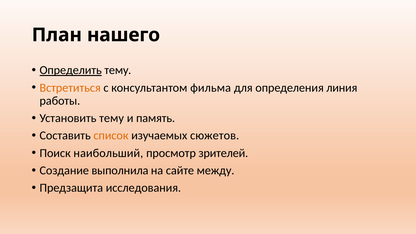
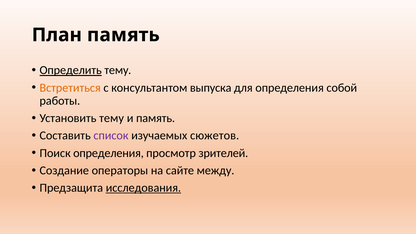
План нашего: нашего -> память
фильма: фильма -> выпуска
линия: линия -> собой
список colour: orange -> purple
Поиск наибольший: наибольший -> определения
выполнила: выполнила -> операторы
исследования underline: none -> present
